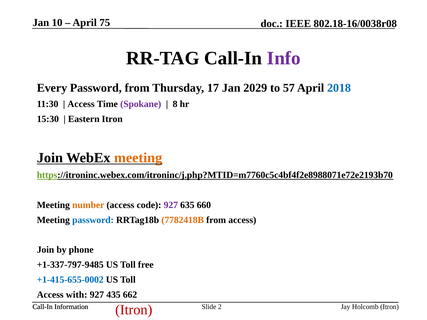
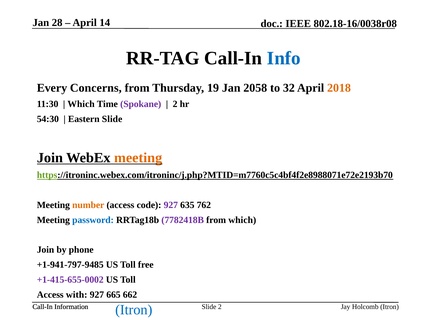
10: 10 -> 28
75: 75 -> 14
Info colour: purple -> blue
Every Password: Password -> Concerns
17: 17 -> 19
2029: 2029 -> 2058
57: 57 -> 32
2018 colour: blue -> orange
Access at (81, 104): Access -> Which
8 at (175, 104): 8 -> 2
15:30: 15:30 -> 54:30
Eastern Itron: Itron -> Slide
660: 660 -> 762
7782418B colour: orange -> purple
from access: access -> which
+1-337-797-9485: +1-337-797-9485 -> +1-941-797-9485
+1-415-655-0002 colour: blue -> purple
435: 435 -> 665
Itron at (134, 310) colour: red -> blue
